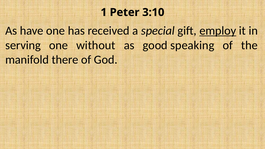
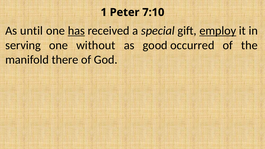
3:10: 3:10 -> 7:10
have: have -> until
has underline: none -> present
speaking: speaking -> occurred
